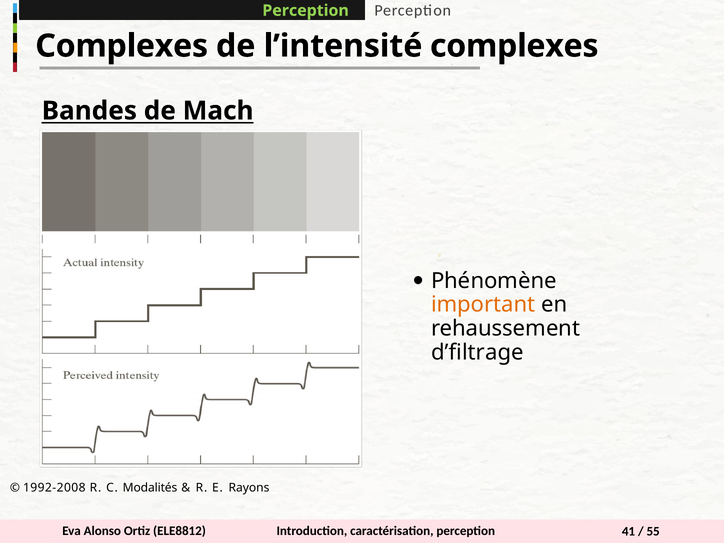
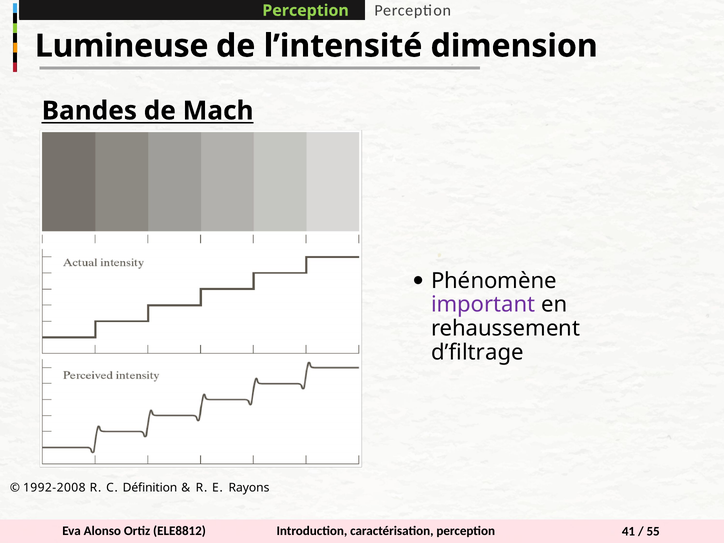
Complexes at (122, 46): Complexes -> Lumineuse
l’intensité complexes: complexes -> dimension
important colour: orange -> purple
Modalités: Modalités -> Définition
